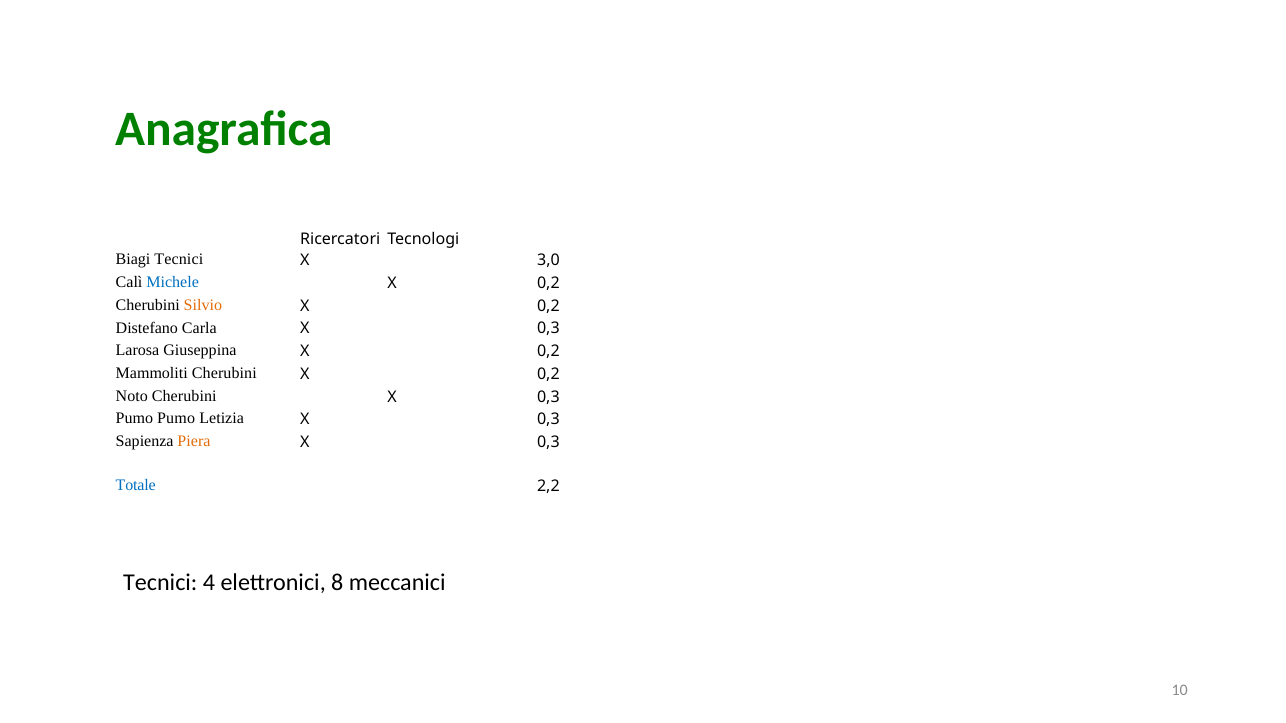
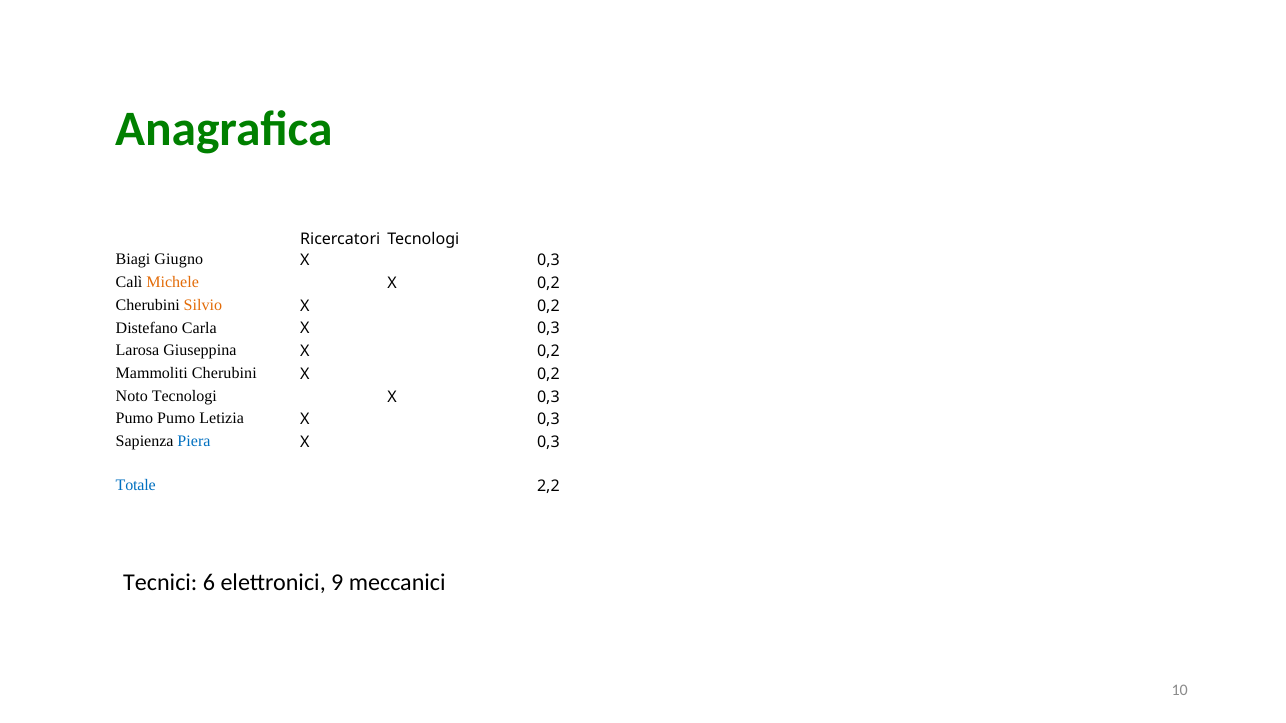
Biagi Tecnici: Tecnici -> Giugno
3,0 at (548, 261): 3,0 -> 0,3
Michele colour: blue -> orange
Noto Cherubini: Cherubini -> Tecnologi
Piera colour: orange -> blue
4: 4 -> 6
8: 8 -> 9
